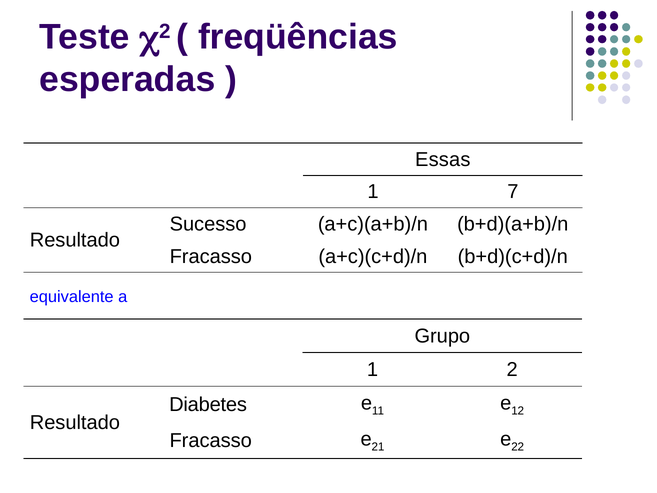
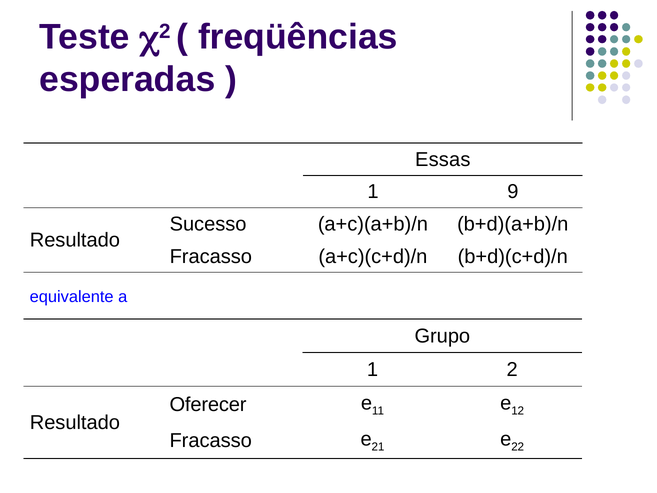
7: 7 -> 9
Diabetes: Diabetes -> Oferecer
